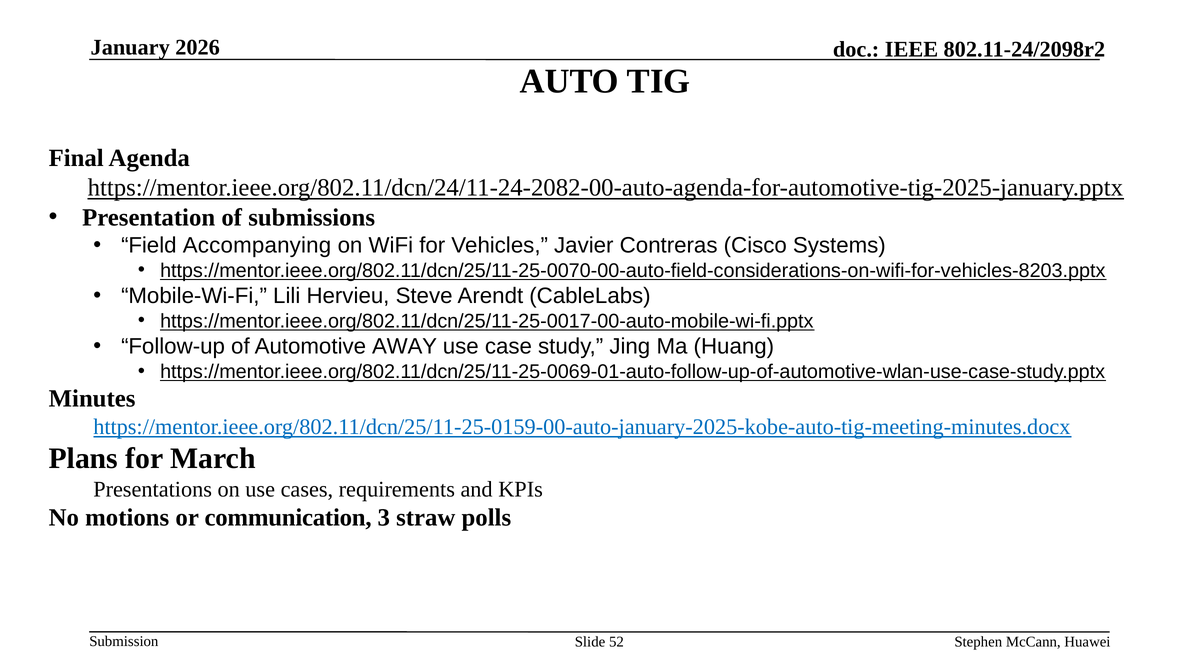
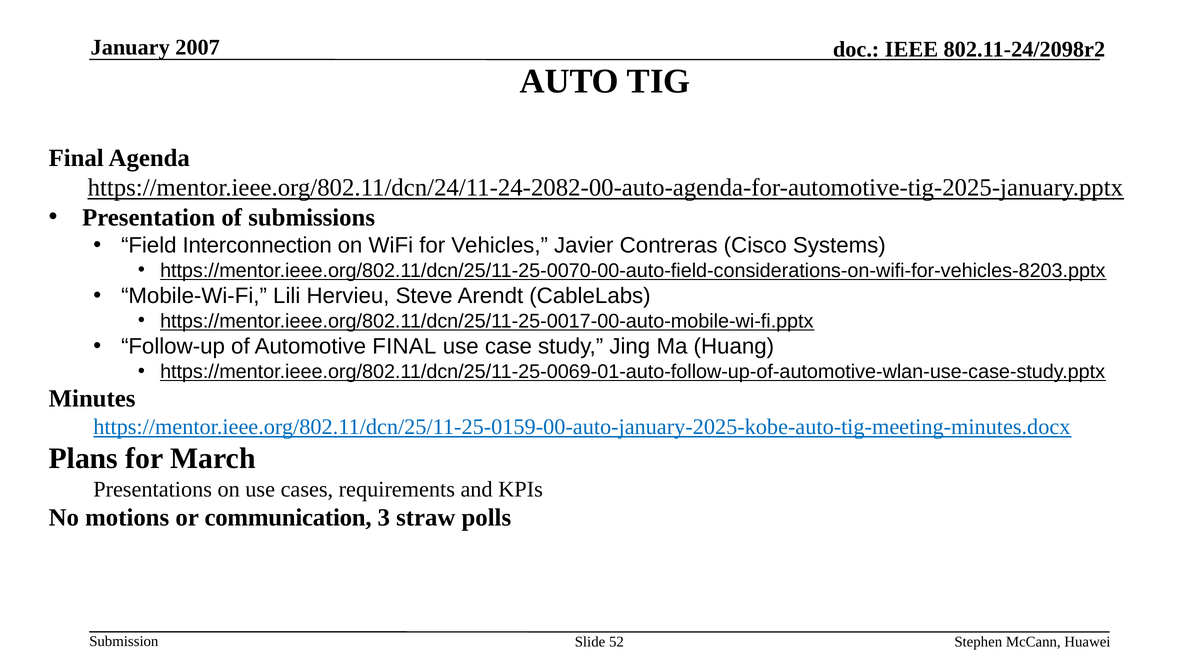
2026: 2026 -> 2007
Accompanying: Accompanying -> Interconnection
Automotive AWAY: AWAY -> FINAL
